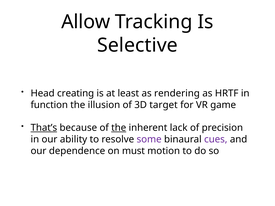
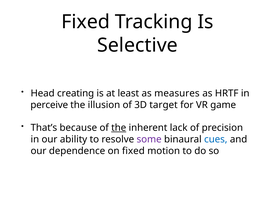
Allow at (86, 22): Allow -> Fixed
rendering: rendering -> measures
function: function -> perceive
That’s underline: present -> none
cues colour: purple -> blue
on must: must -> fixed
